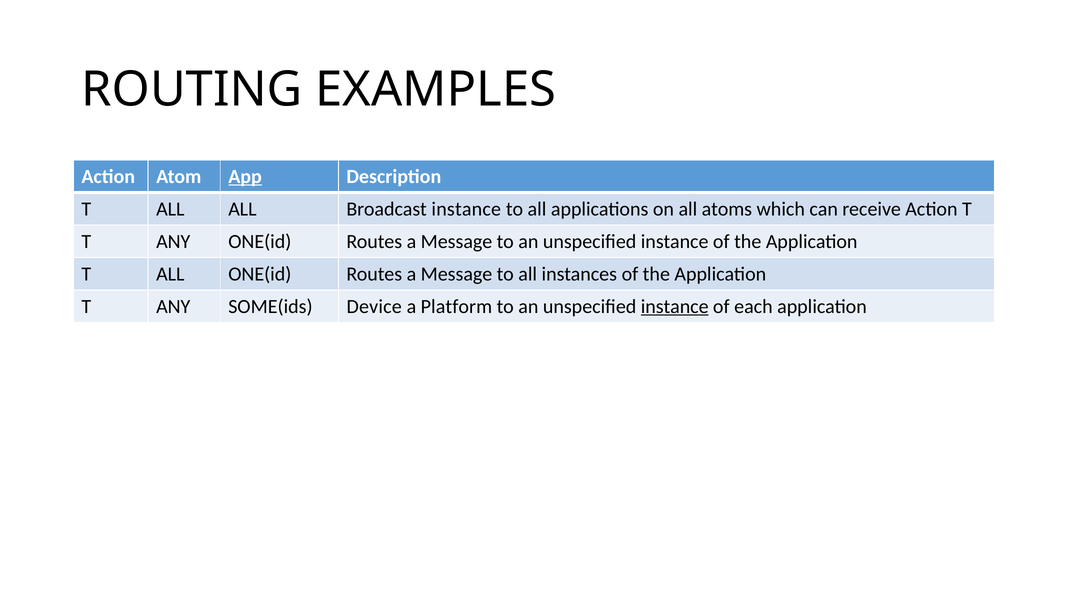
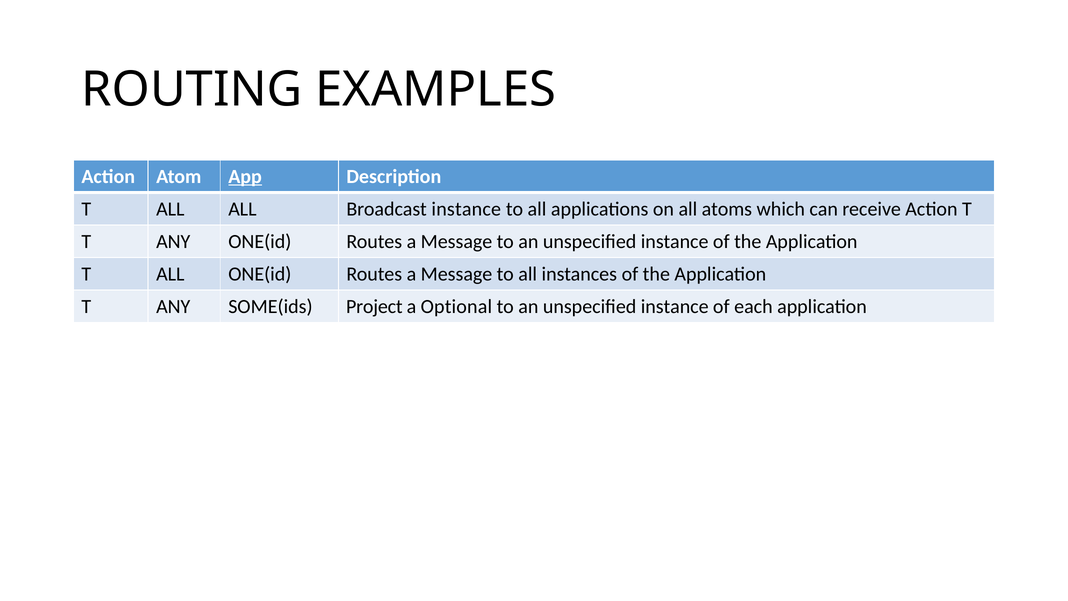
Device: Device -> Project
Platform: Platform -> Optional
instance at (675, 306) underline: present -> none
